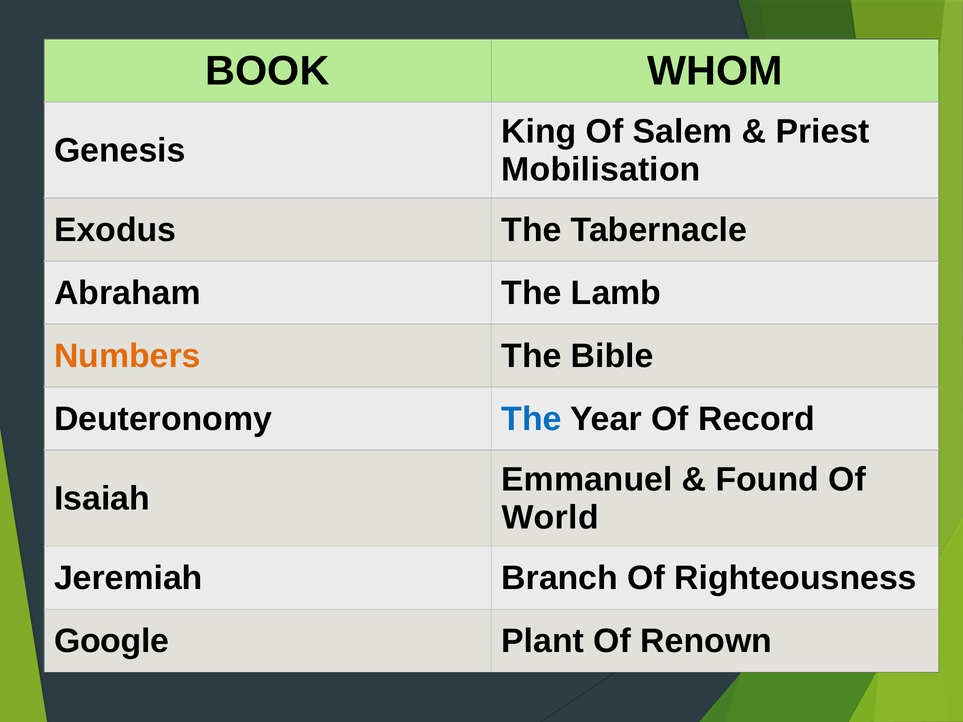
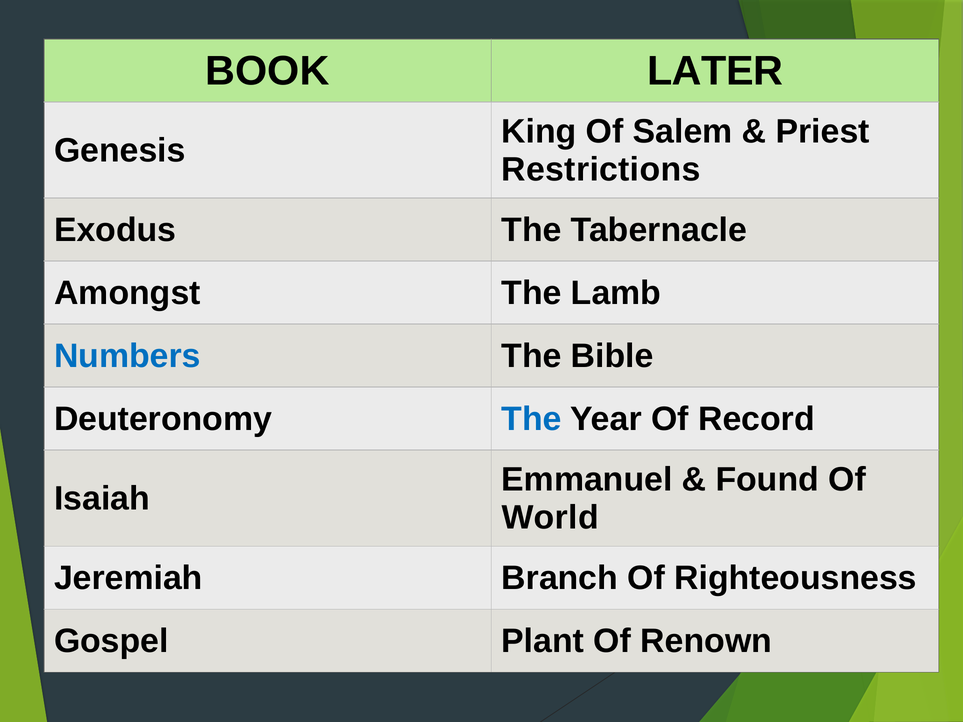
WHOM: WHOM -> LATER
Mobilisation: Mobilisation -> Restrictions
Abraham: Abraham -> Amongst
Numbers colour: orange -> blue
Google: Google -> Gospel
